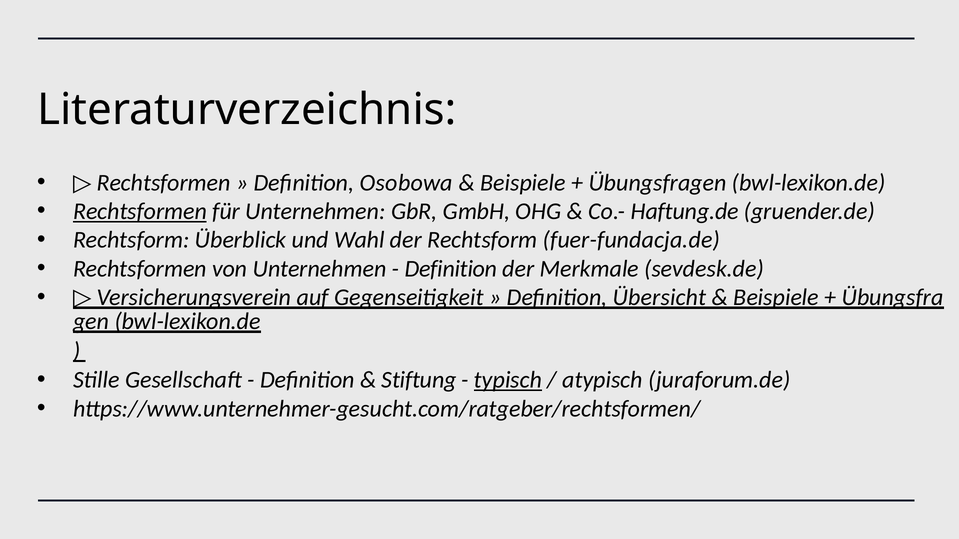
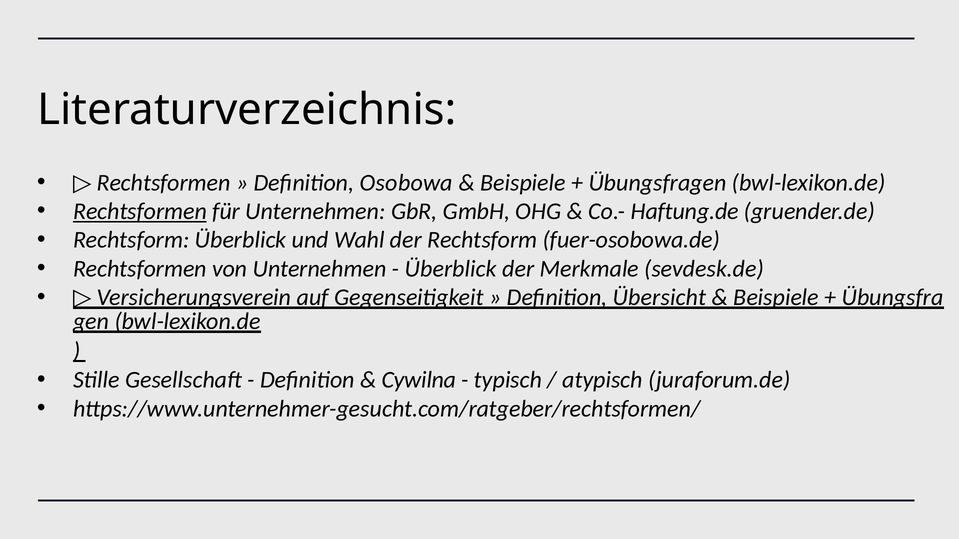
fuer-fundacja.de: fuer-fundacja.de -> fuer-osobowa.de
Definition at (451, 269): Definition -> Überblick
Stiftung: Stiftung -> Cywilna
typisch underline: present -> none
